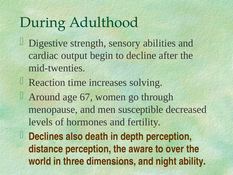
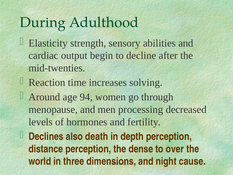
Digestive: Digestive -> Elasticity
67: 67 -> 94
susceptible: susceptible -> processing
aware: aware -> dense
ability: ability -> cause
